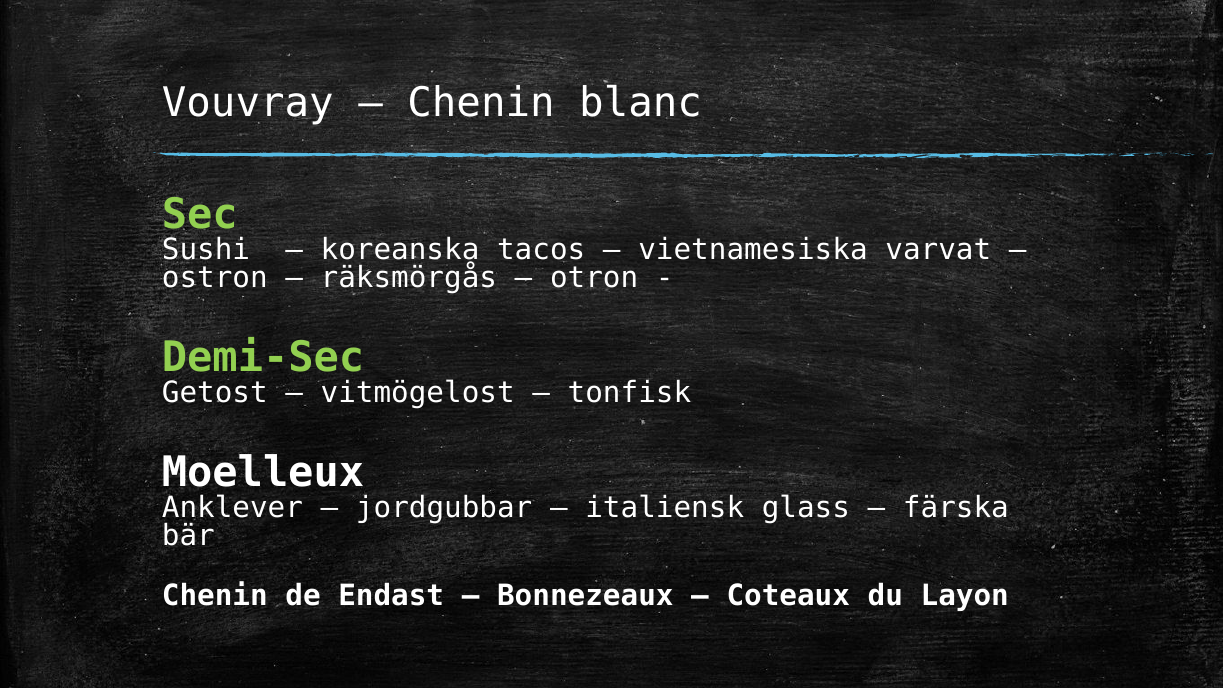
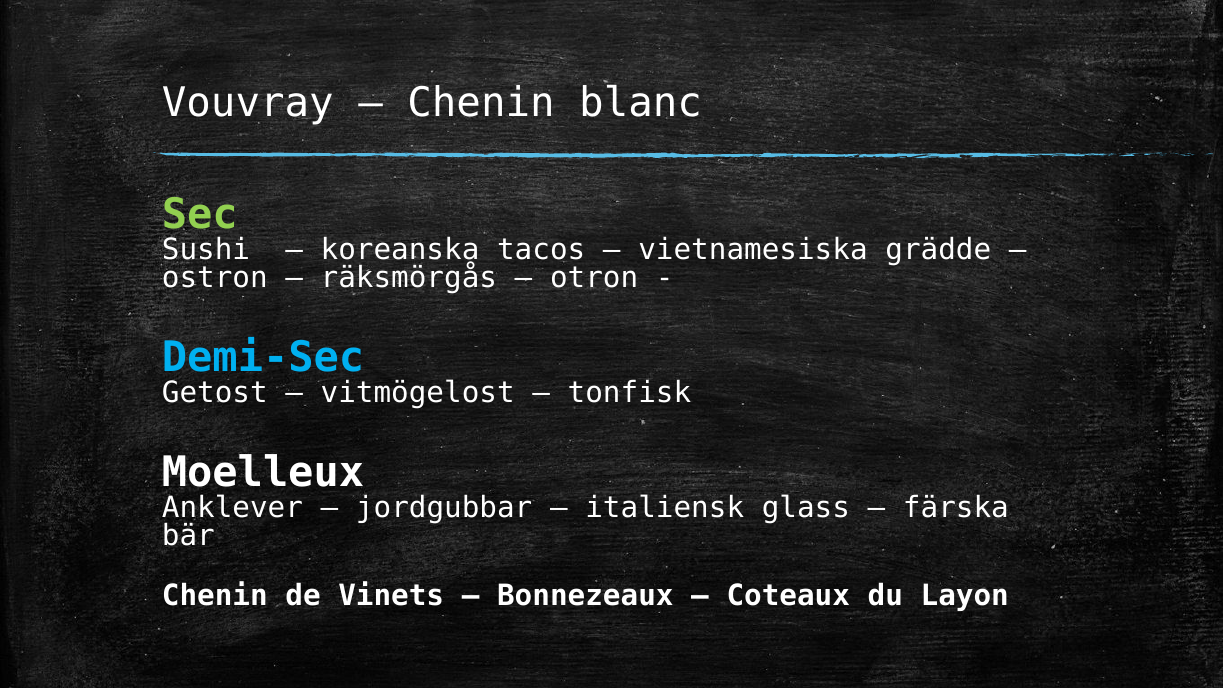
varvat: varvat -> grädde
Demi-Sec colour: light green -> light blue
Endast: Endast -> Vinets
